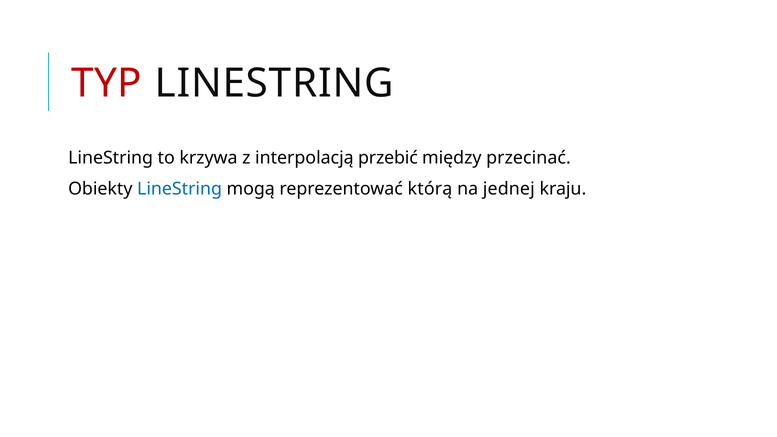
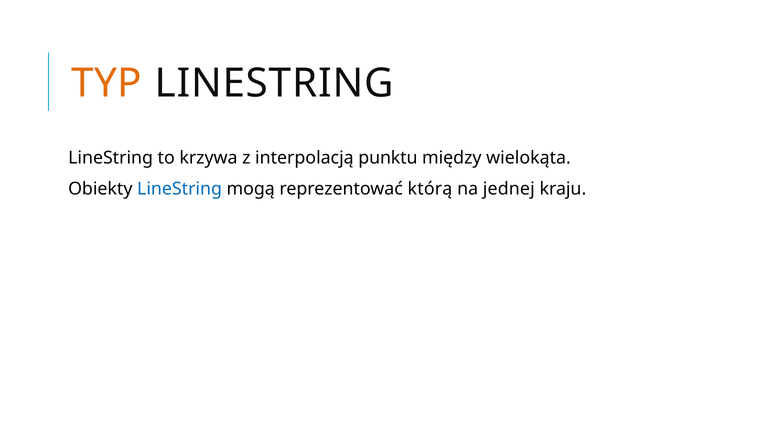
TYP colour: red -> orange
przebić: przebić -> punktu
przecinać: przecinać -> wielokąta
